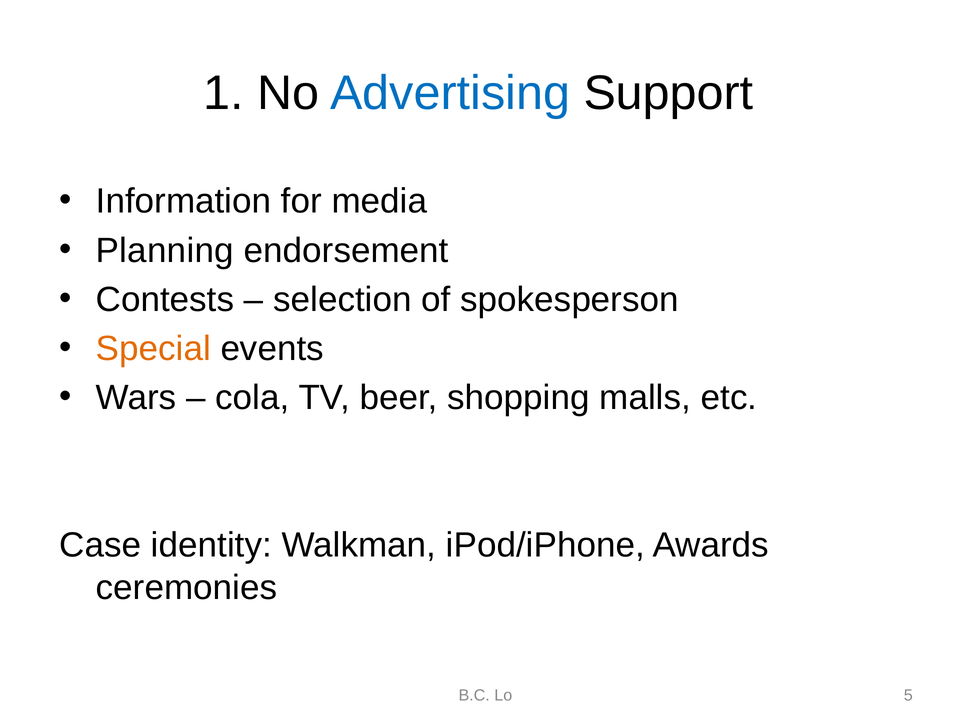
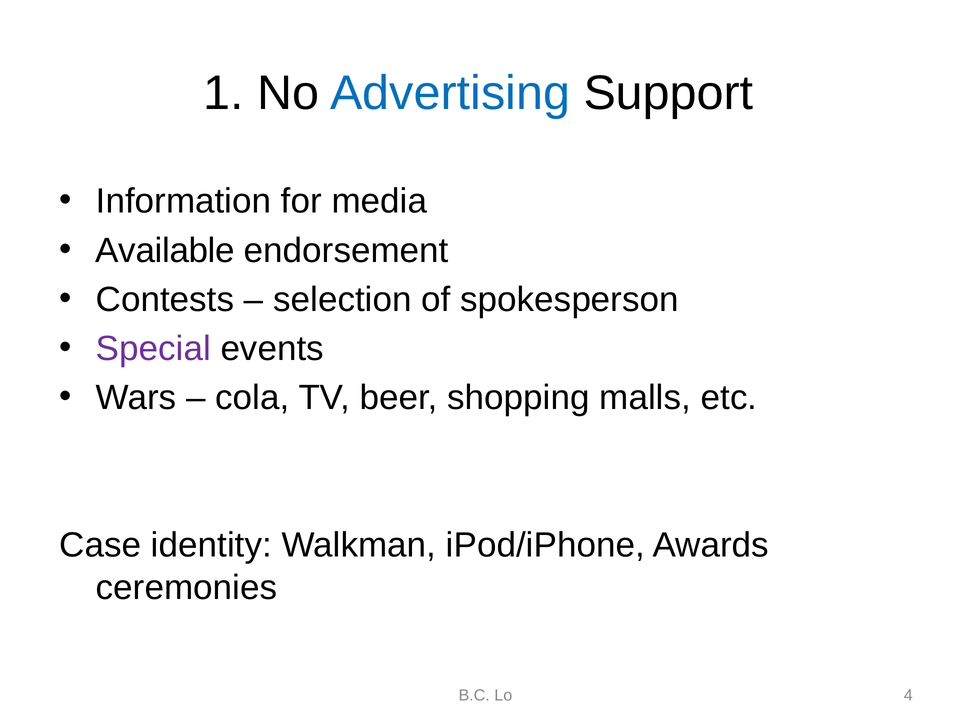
Planning: Planning -> Available
Special colour: orange -> purple
5: 5 -> 4
